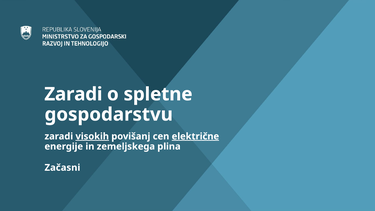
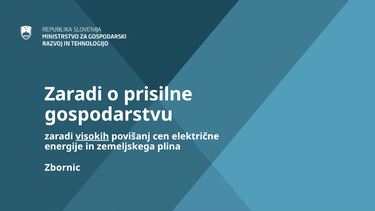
spletne: spletne -> prisilne
električne underline: present -> none
Začasni: Začasni -> Zbornic
